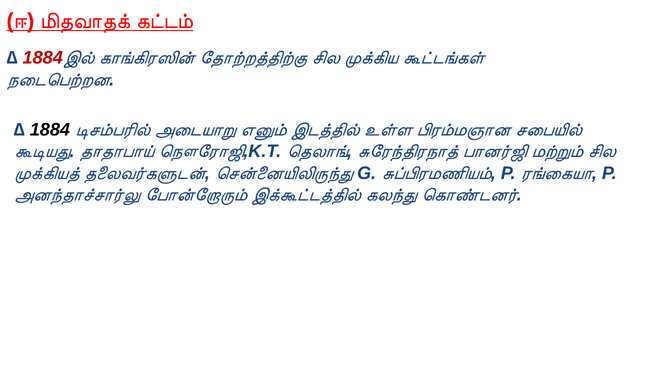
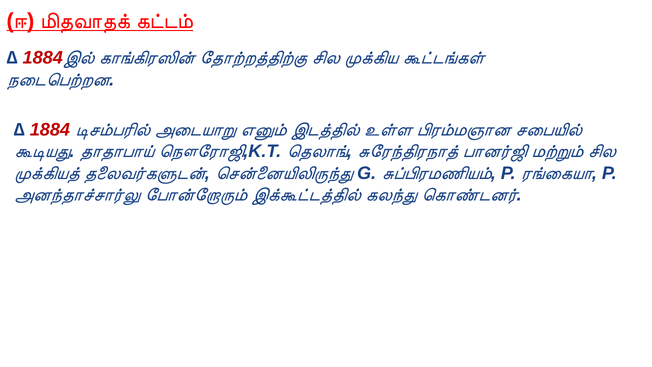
1884 at (50, 130) colour: black -> red
